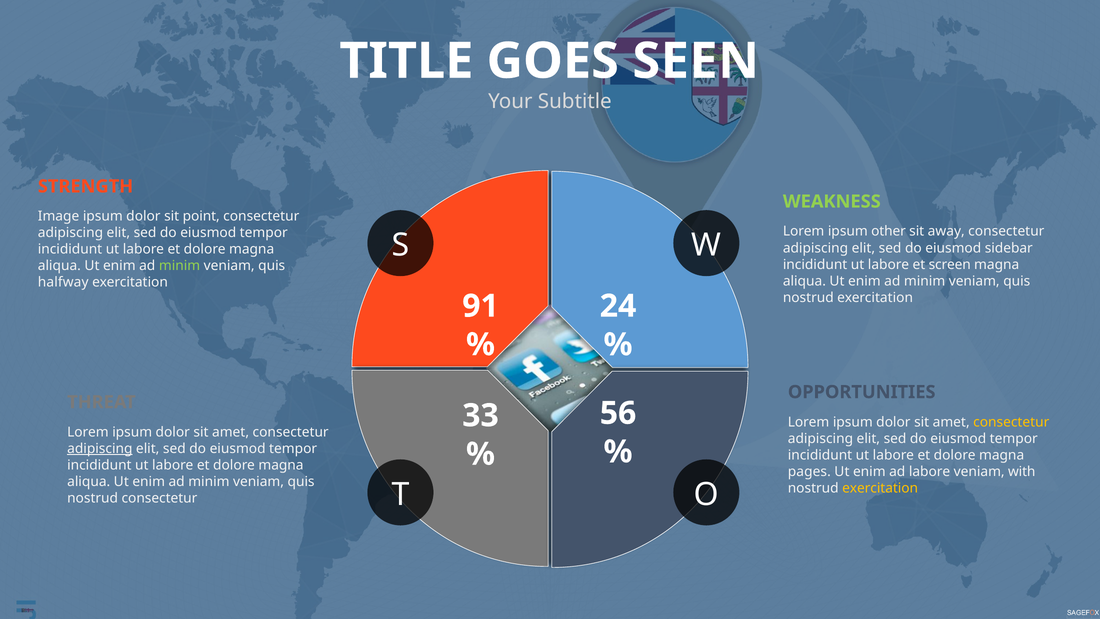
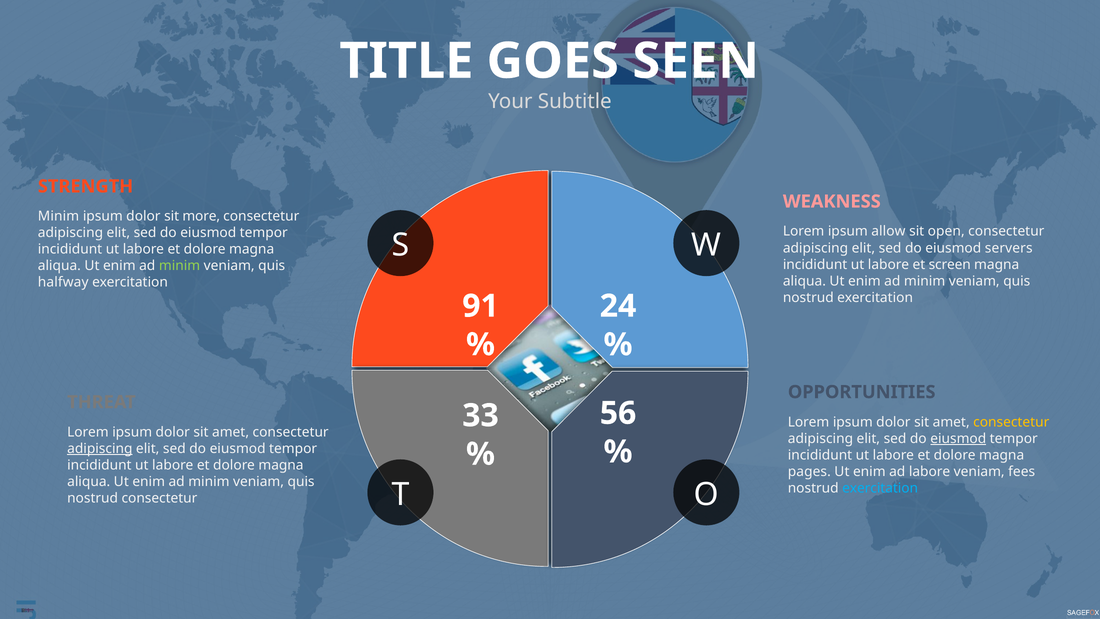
WEAKNESS colour: light green -> pink
Image at (59, 216): Image -> Minim
point: point -> more
other: other -> allow
away: away -> open
sidebar: sidebar -> servers
eiusmod at (958, 438) underline: none -> present
with: with -> fees
exercitation at (880, 488) colour: yellow -> light blue
